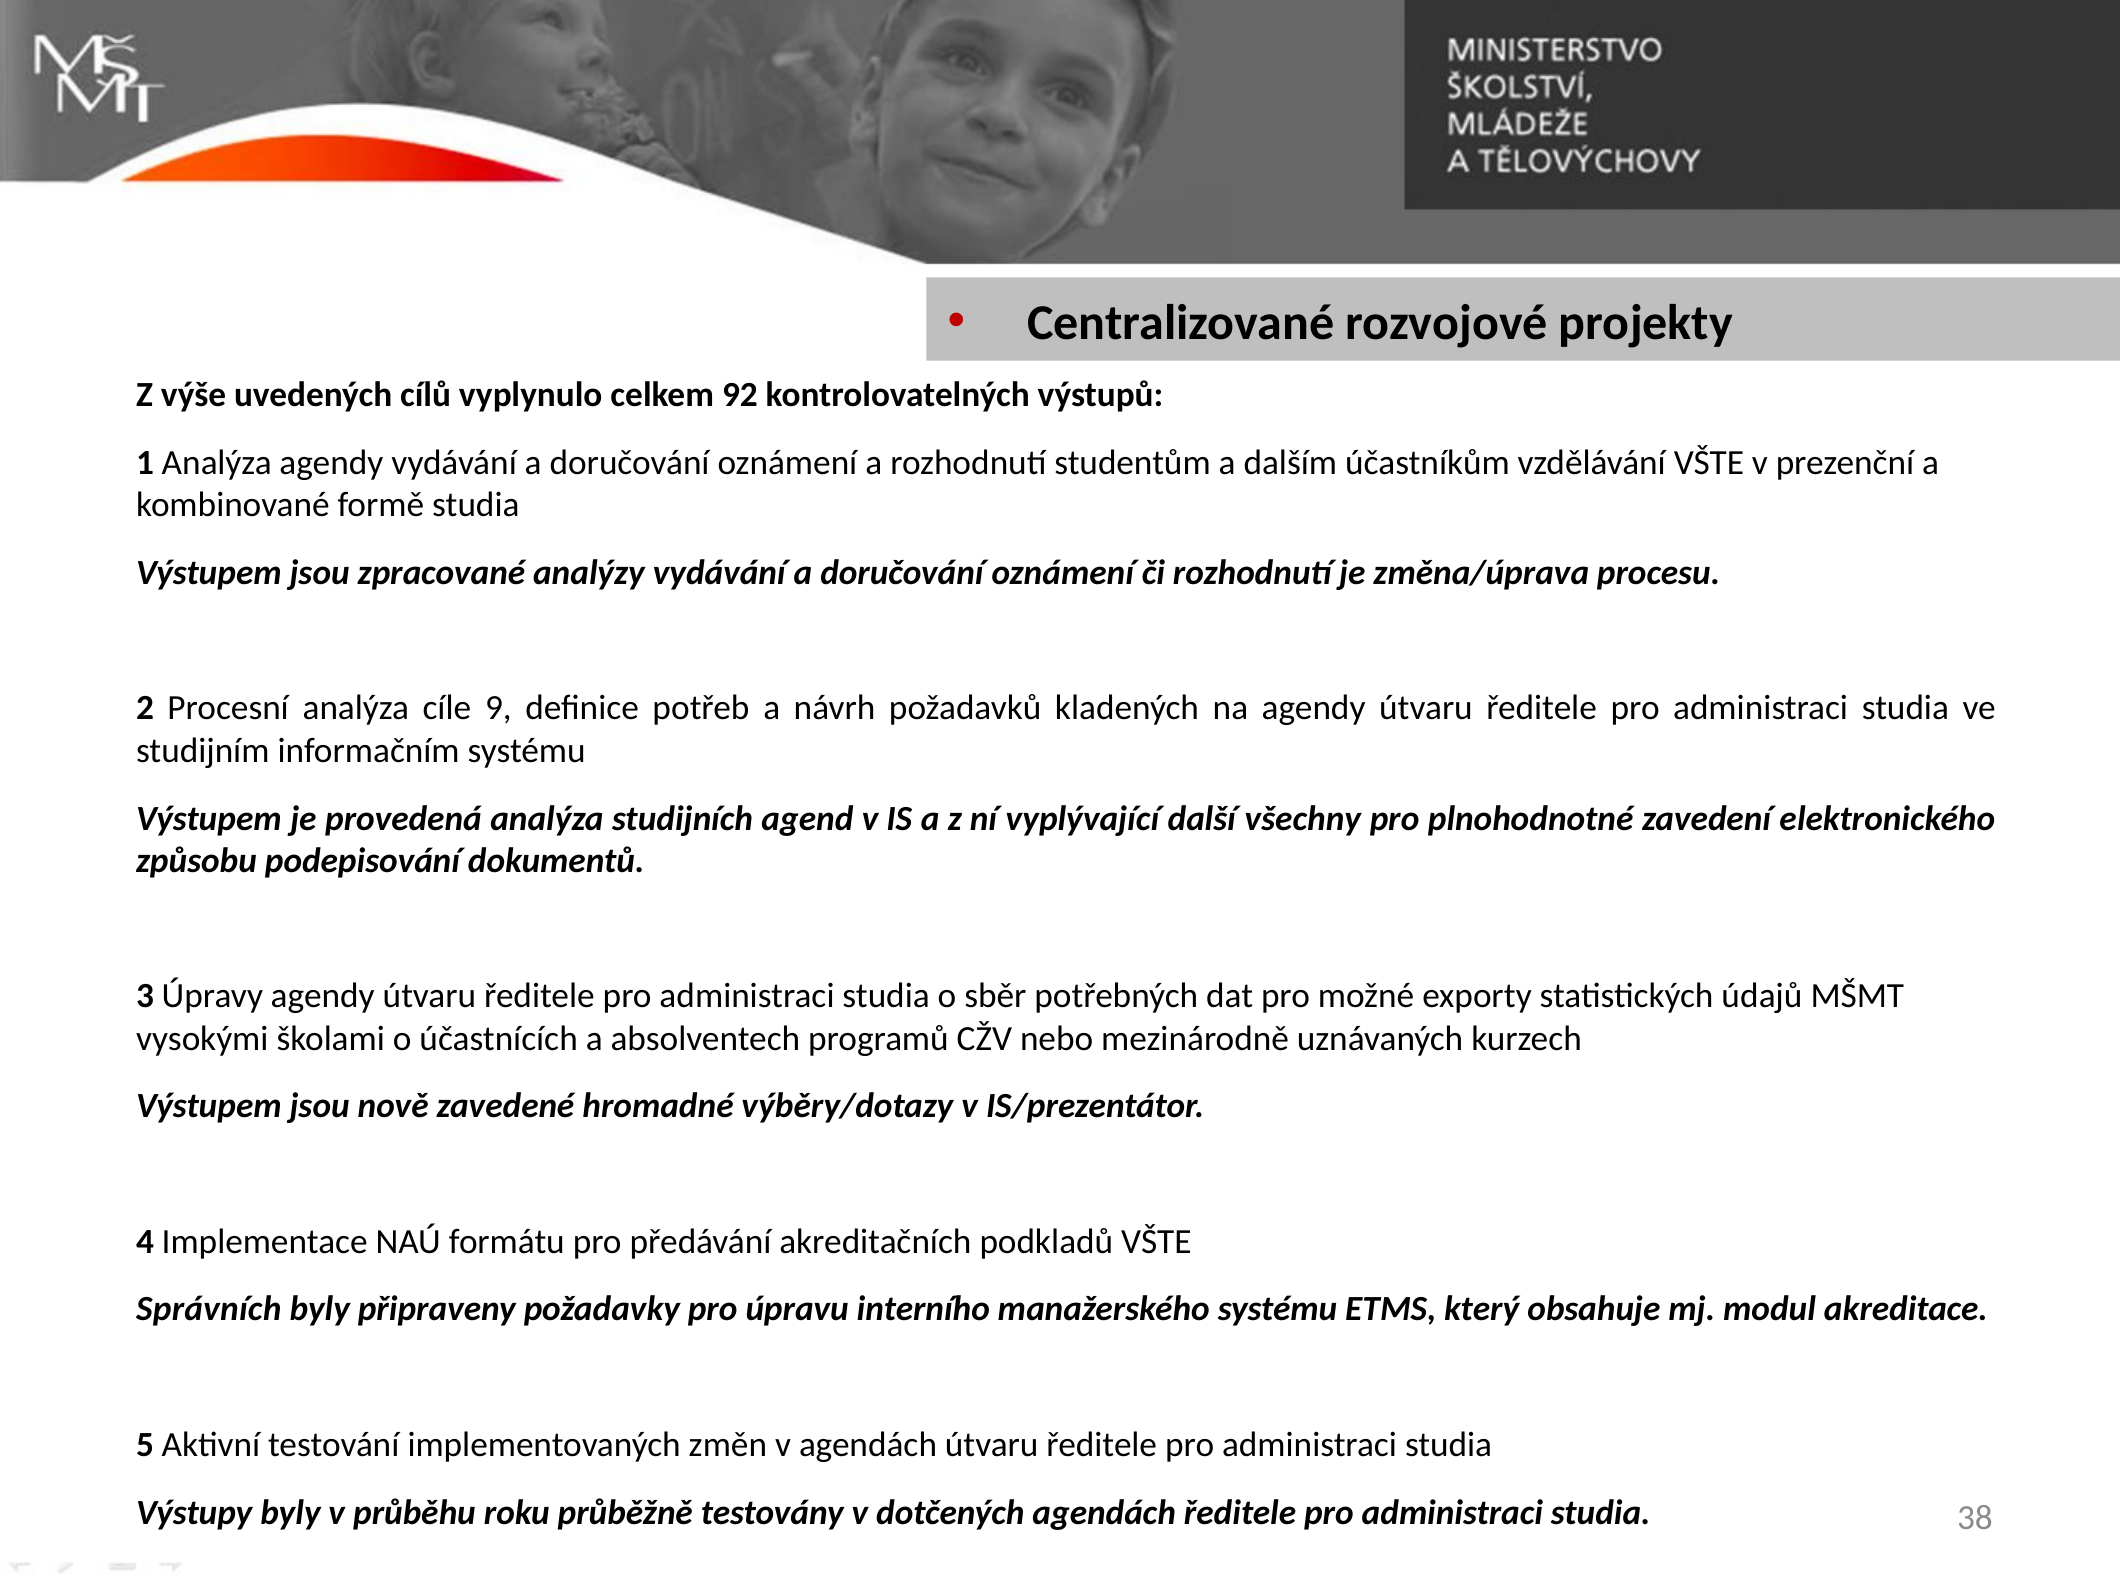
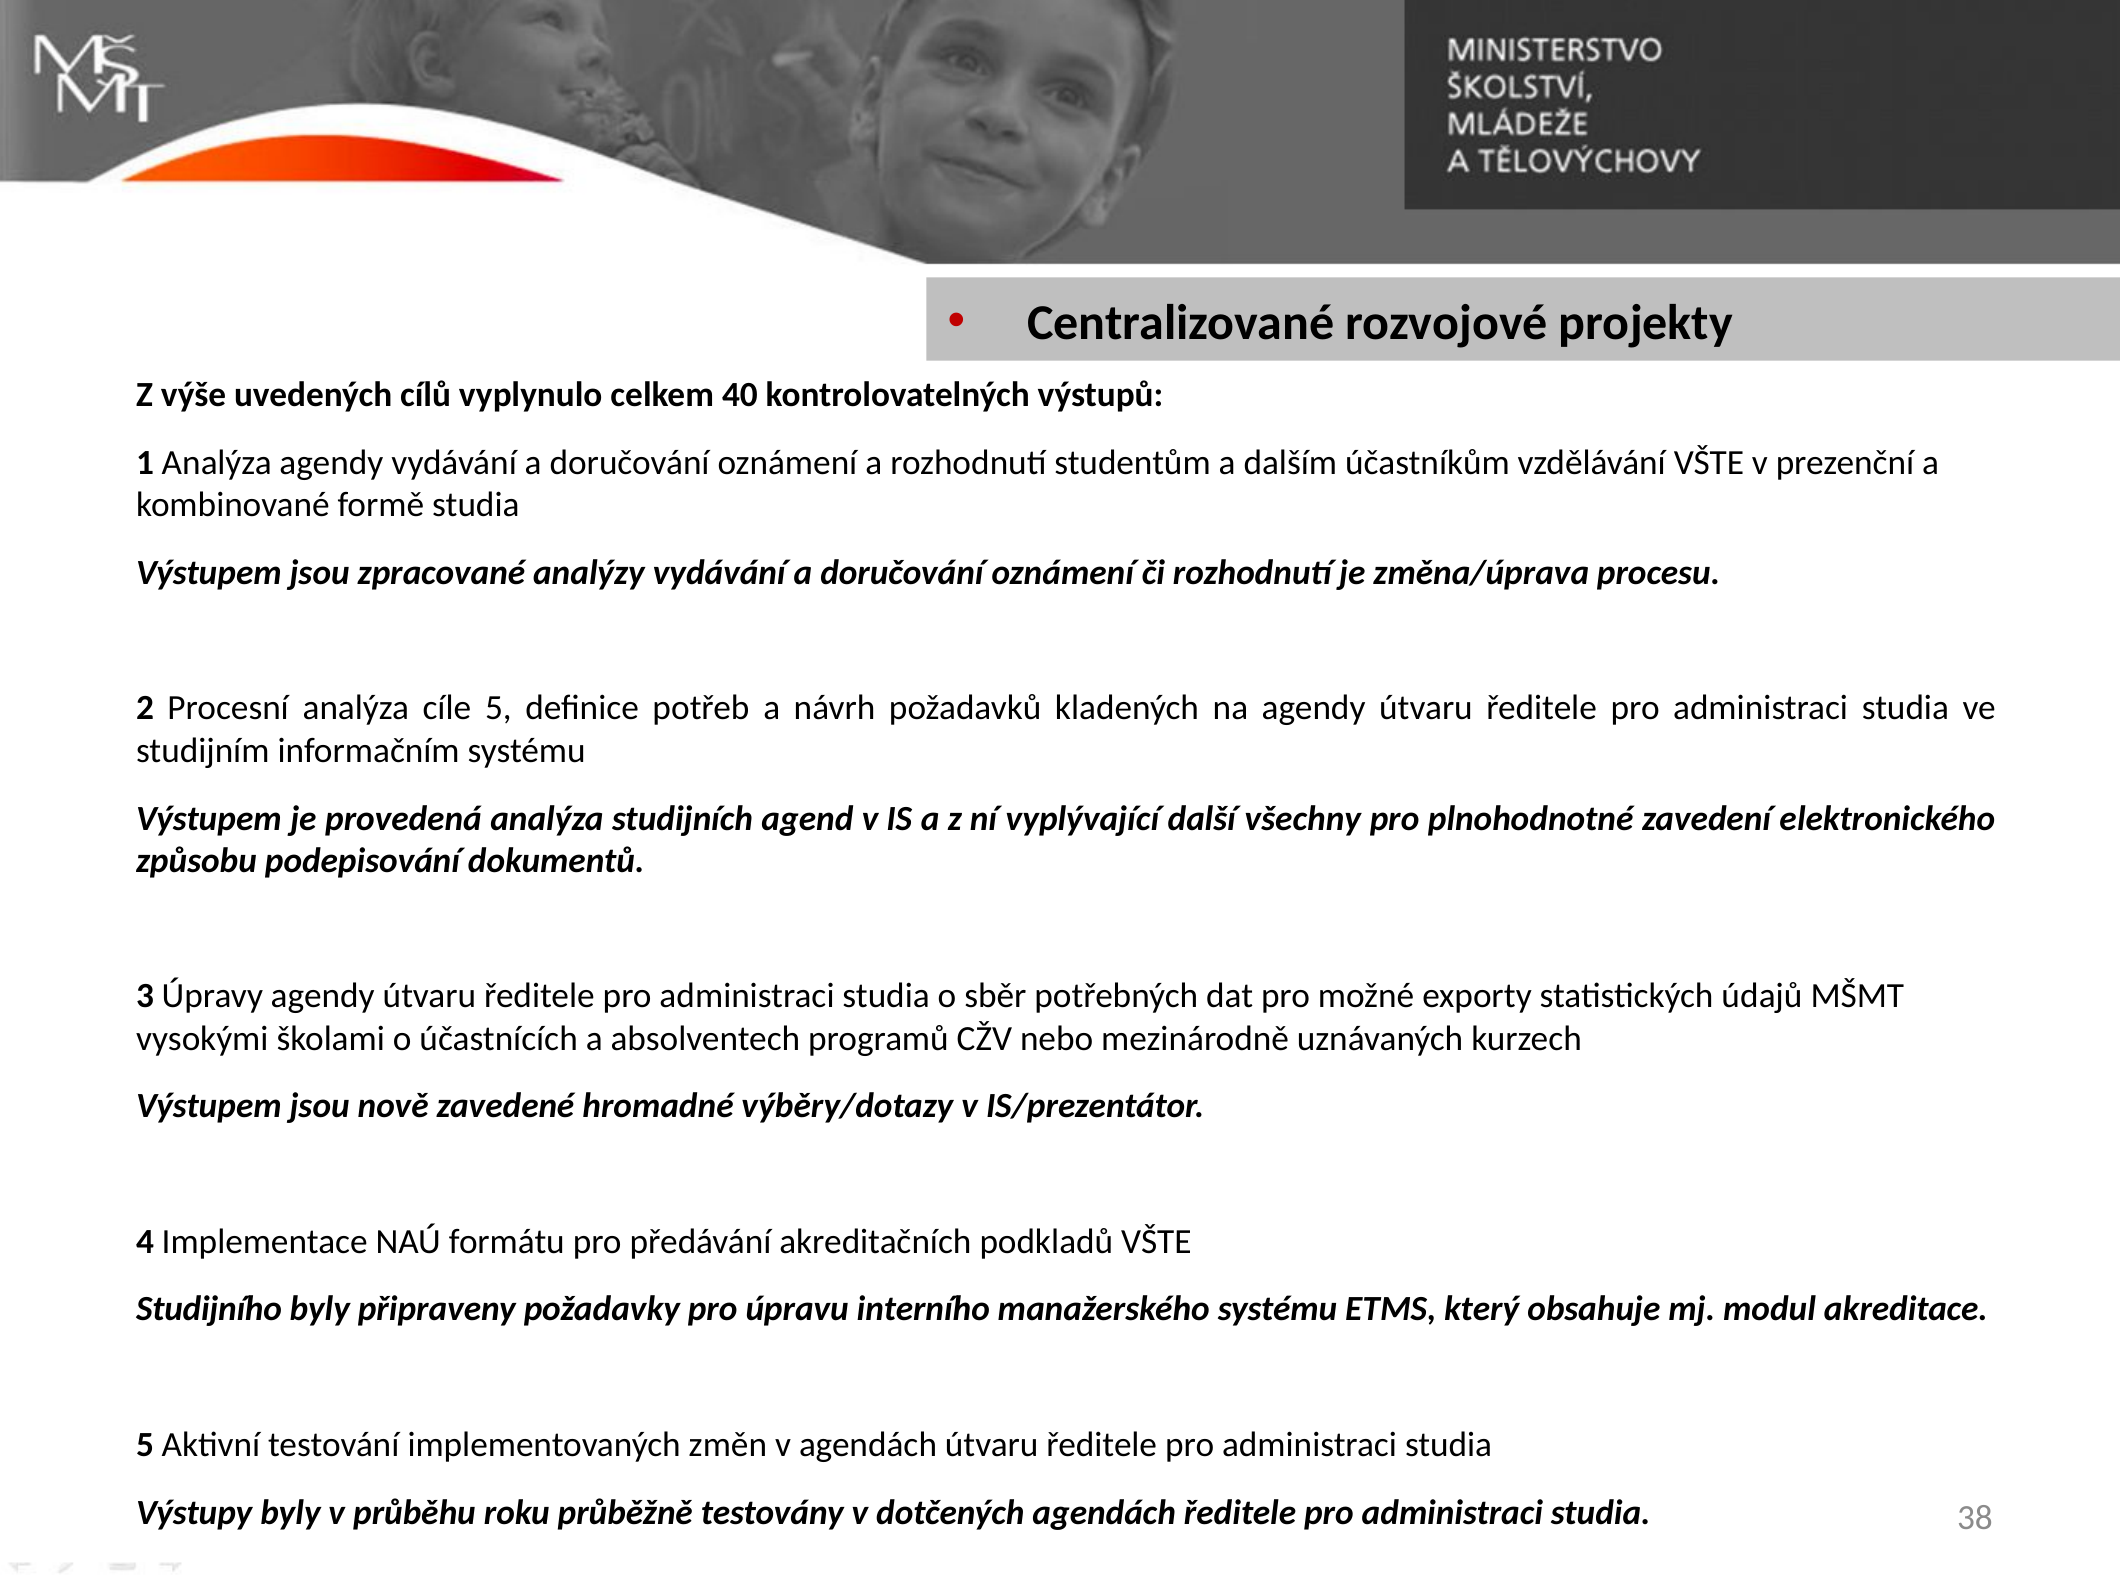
92: 92 -> 40
cíle 9: 9 -> 5
Správních: Správních -> Studijního
